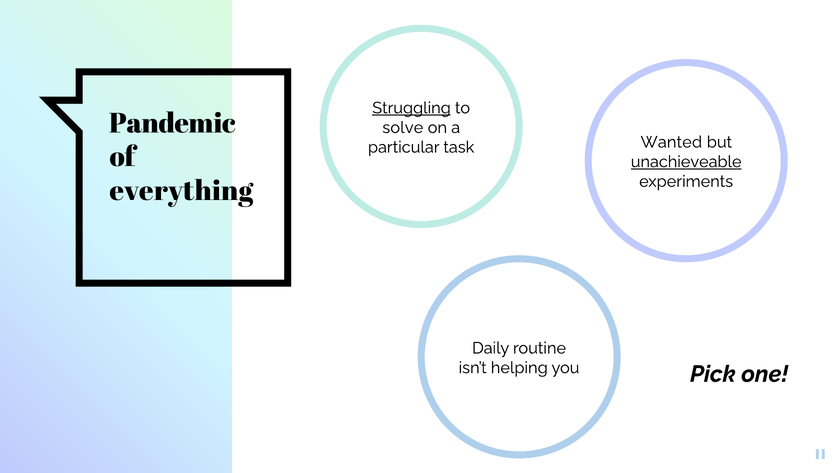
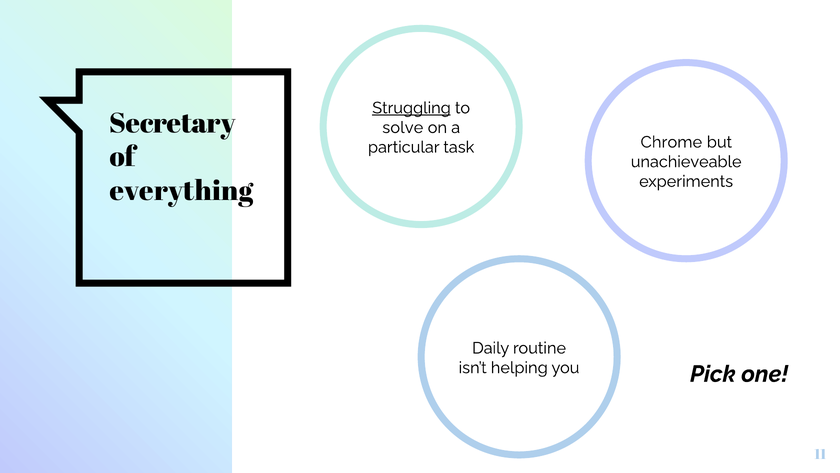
Pandemic: Pandemic -> Secretary
Wanted: Wanted -> Chrome
unachieveable underline: present -> none
